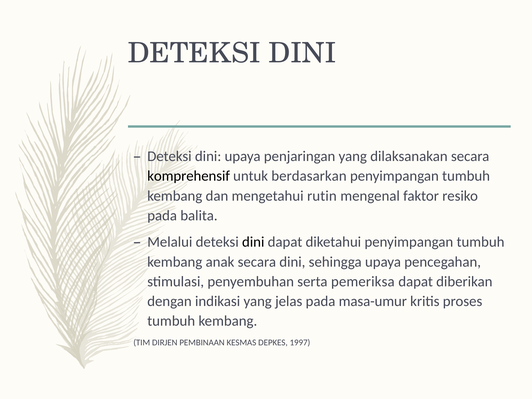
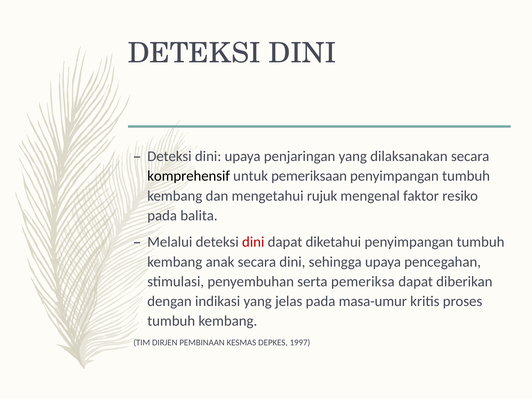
berdasarkan: berdasarkan -> pemeriksaan
rutin: rutin -> rujuk
dini at (253, 242) colour: black -> red
